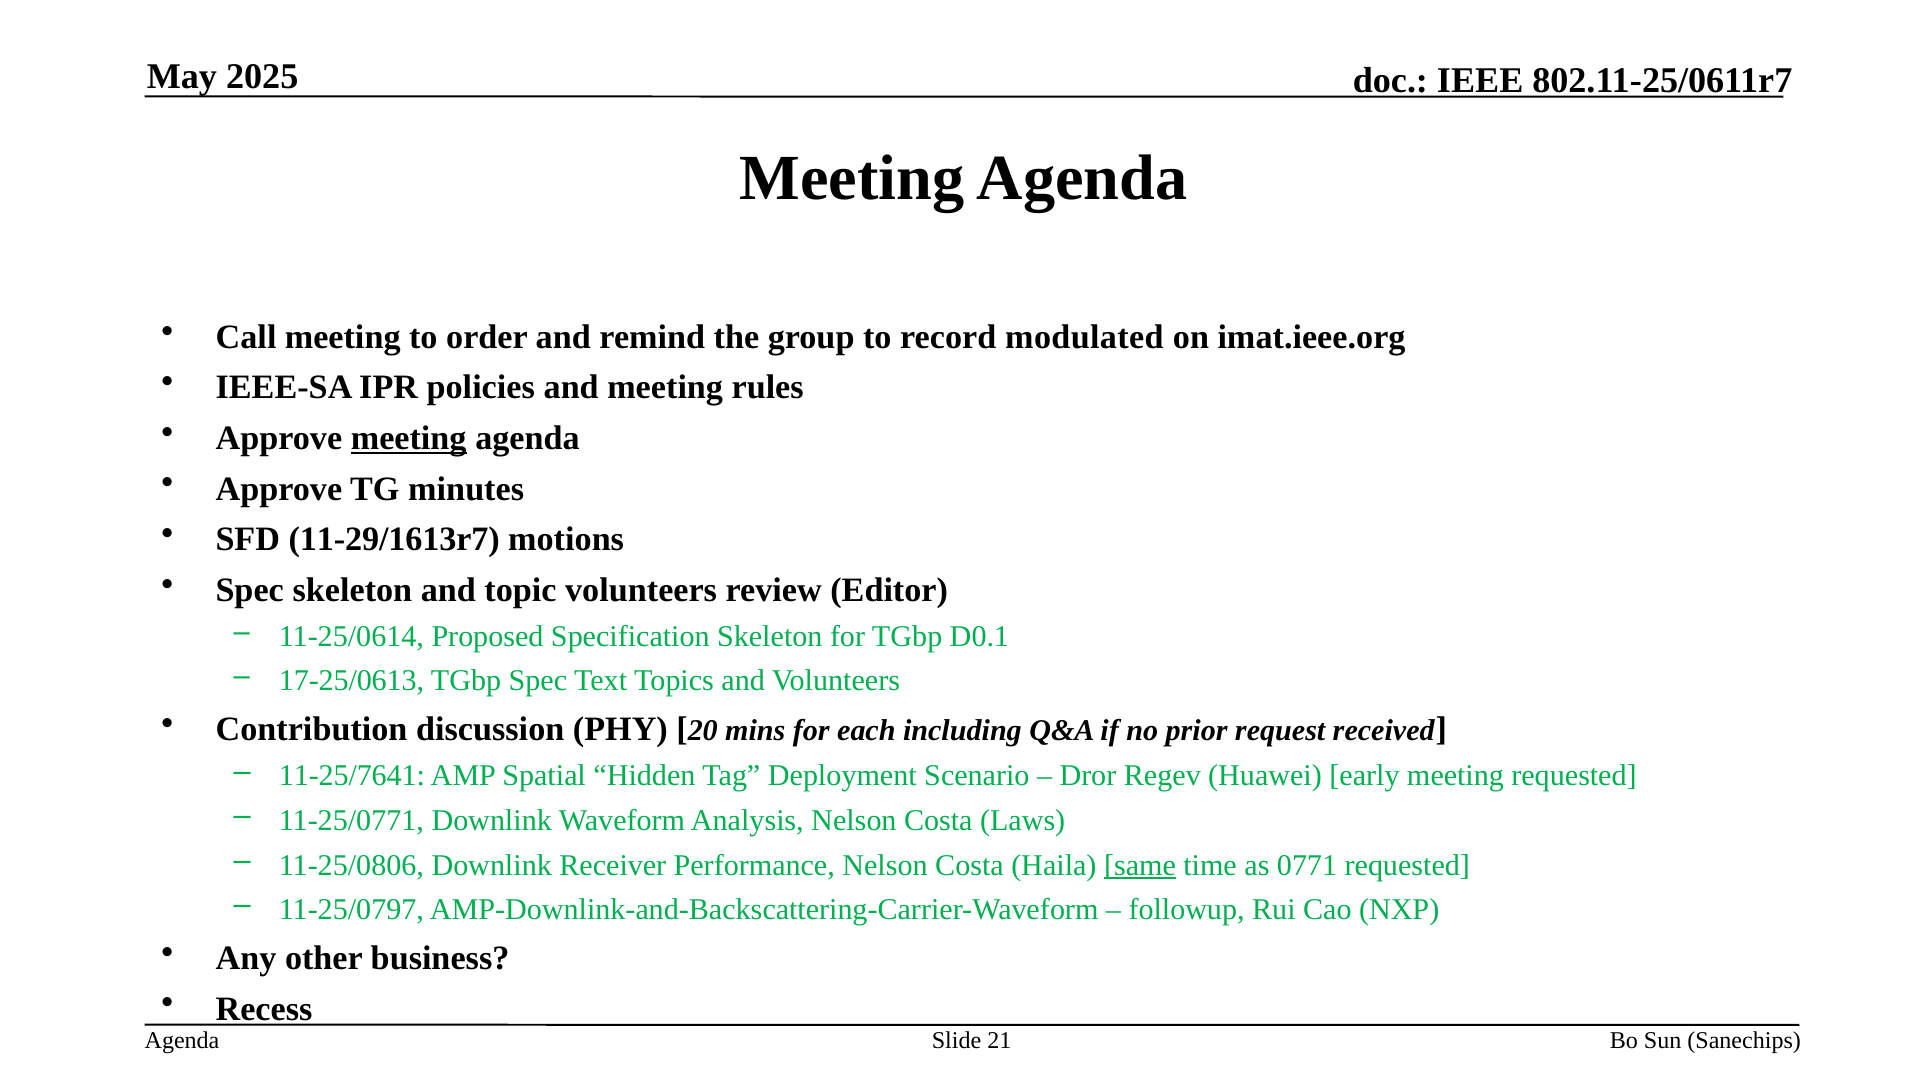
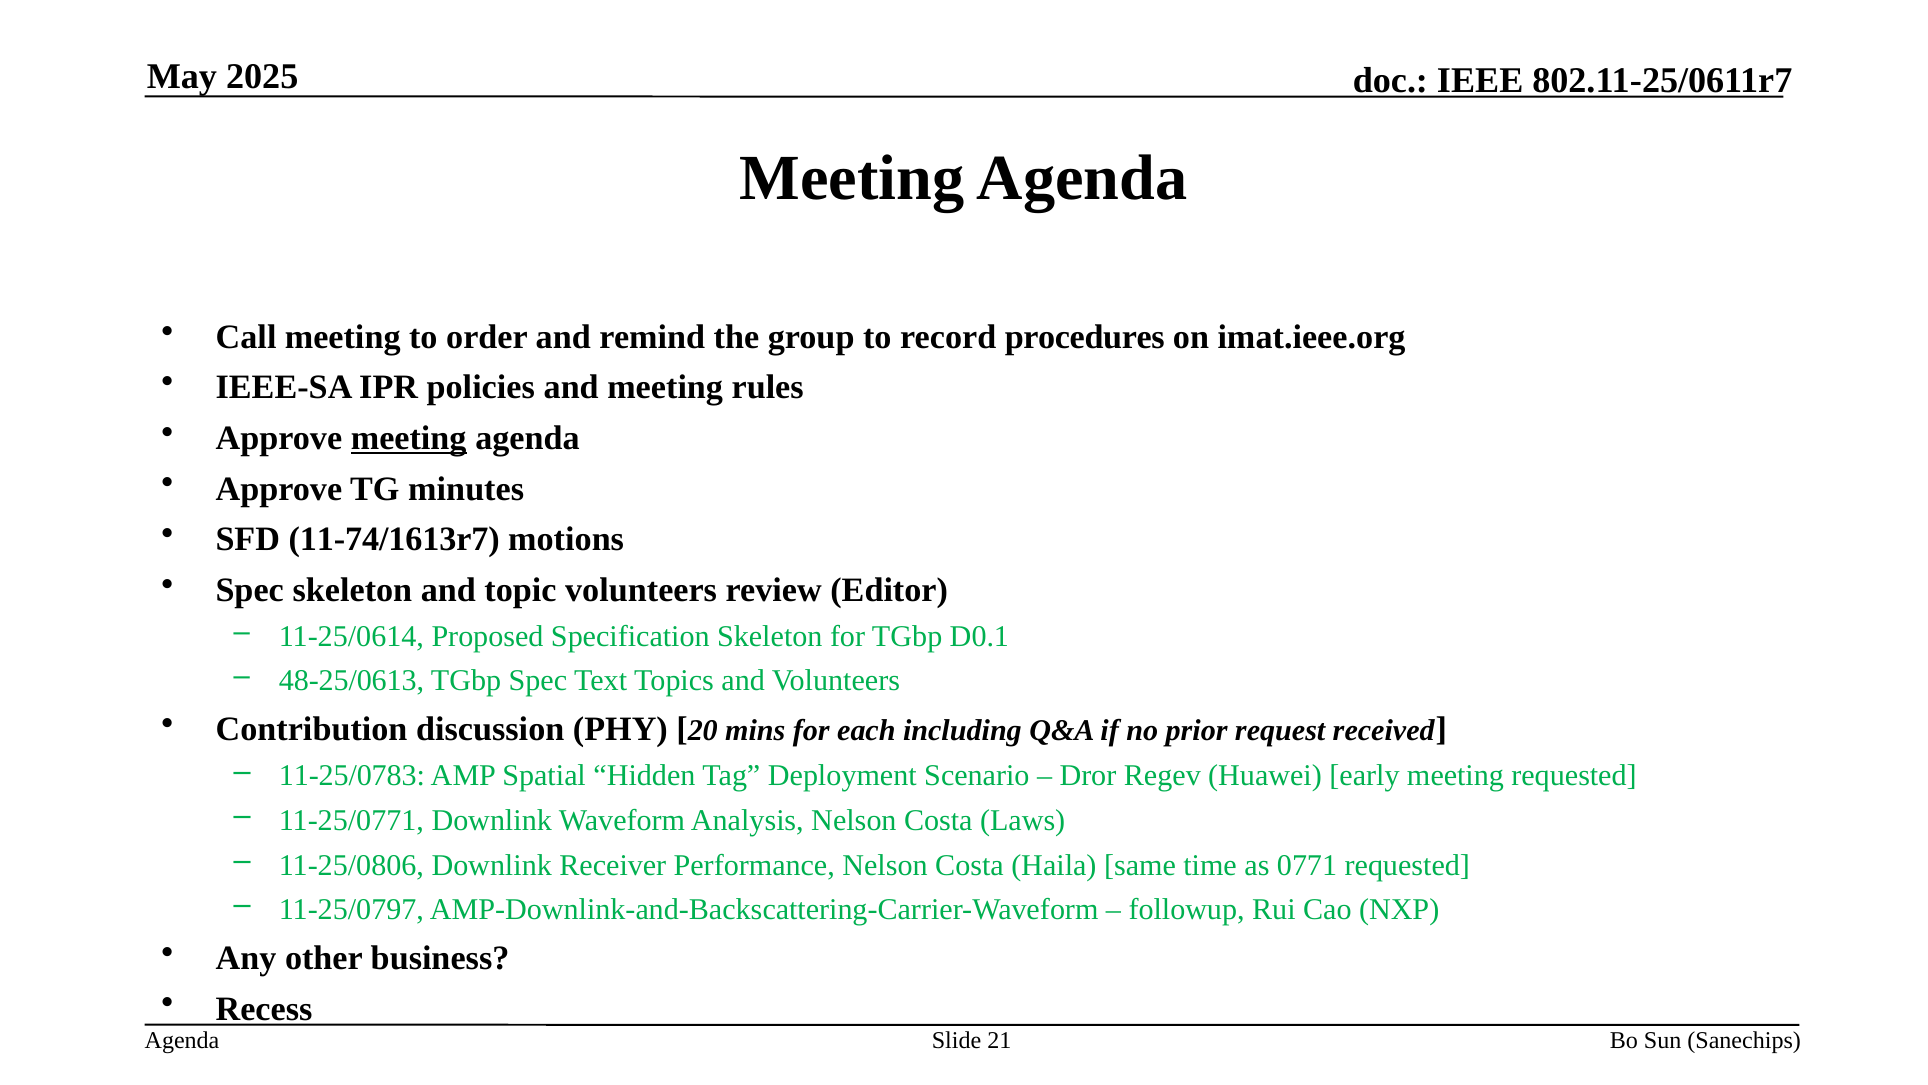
modulated: modulated -> procedures
11-29/1613r7: 11-29/1613r7 -> 11-74/1613r7
17-25/0613: 17-25/0613 -> 48-25/0613
11-25/7641: 11-25/7641 -> 11-25/0783
same underline: present -> none
